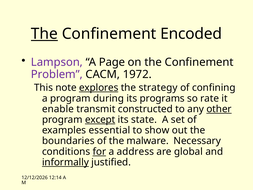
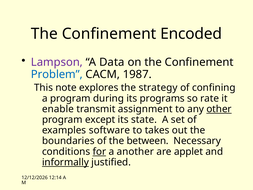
The at (44, 34) underline: present -> none
Page: Page -> Data
Problem colour: purple -> blue
1972: 1972 -> 1987
explores underline: present -> none
constructed: constructed -> assignment
except underline: present -> none
essential: essential -> software
show: show -> takes
malware: malware -> between
address: address -> another
global: global -> applet
